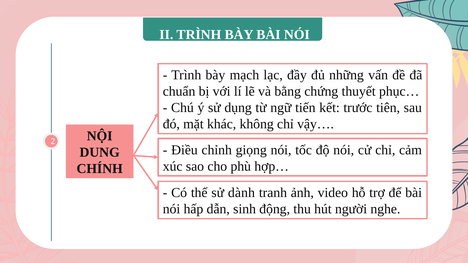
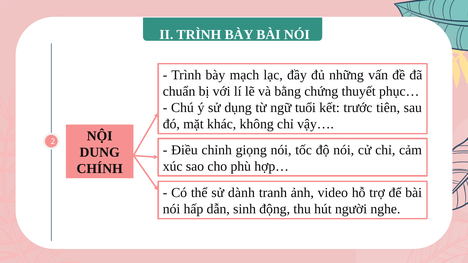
tiến: tiến -> tuổi
